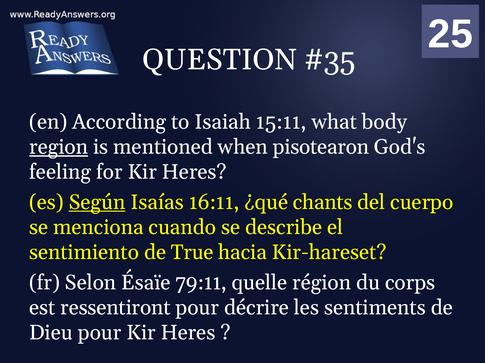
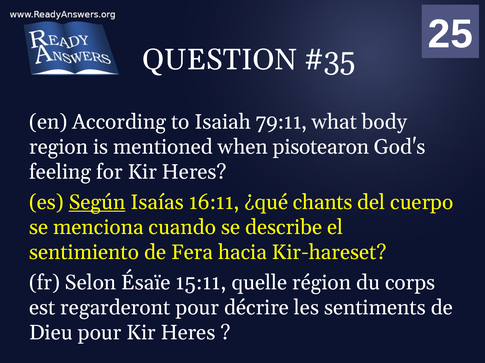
15:11: 15:11 -> 79:11
region underline: present -> none
True: True -> Fera
79:11: 79:11 -> 15:11
ressentiront: ressentiront -> regarderont
